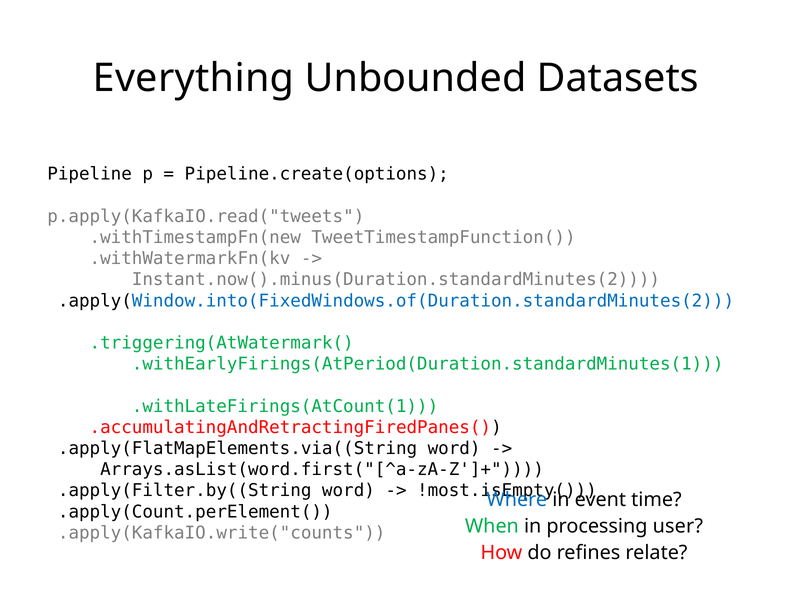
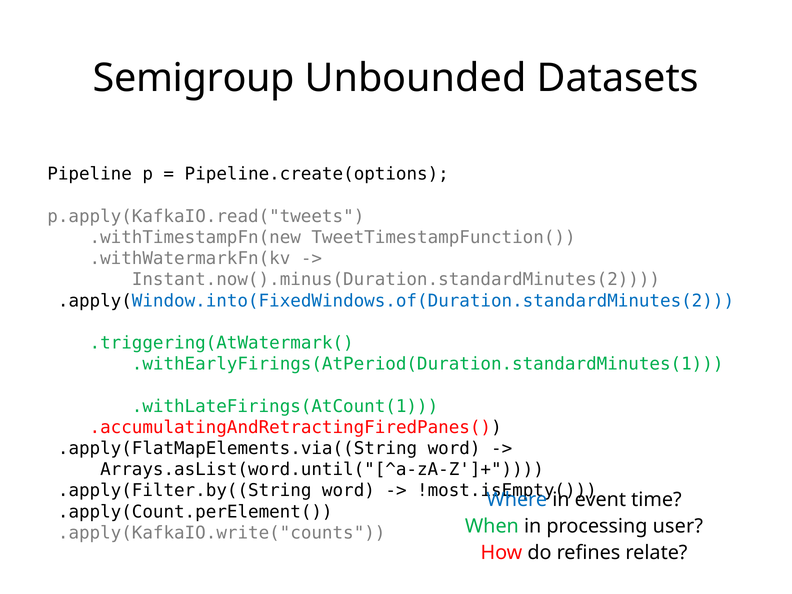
Everything: Everything -> Semigroup
Arrays.asList(word.first("[^a-zA-Z']+: Arrays.asList(word.first("[^a-zA-Z']+ -> Arrays.asList(word.until("[^a-zA-Z']+
